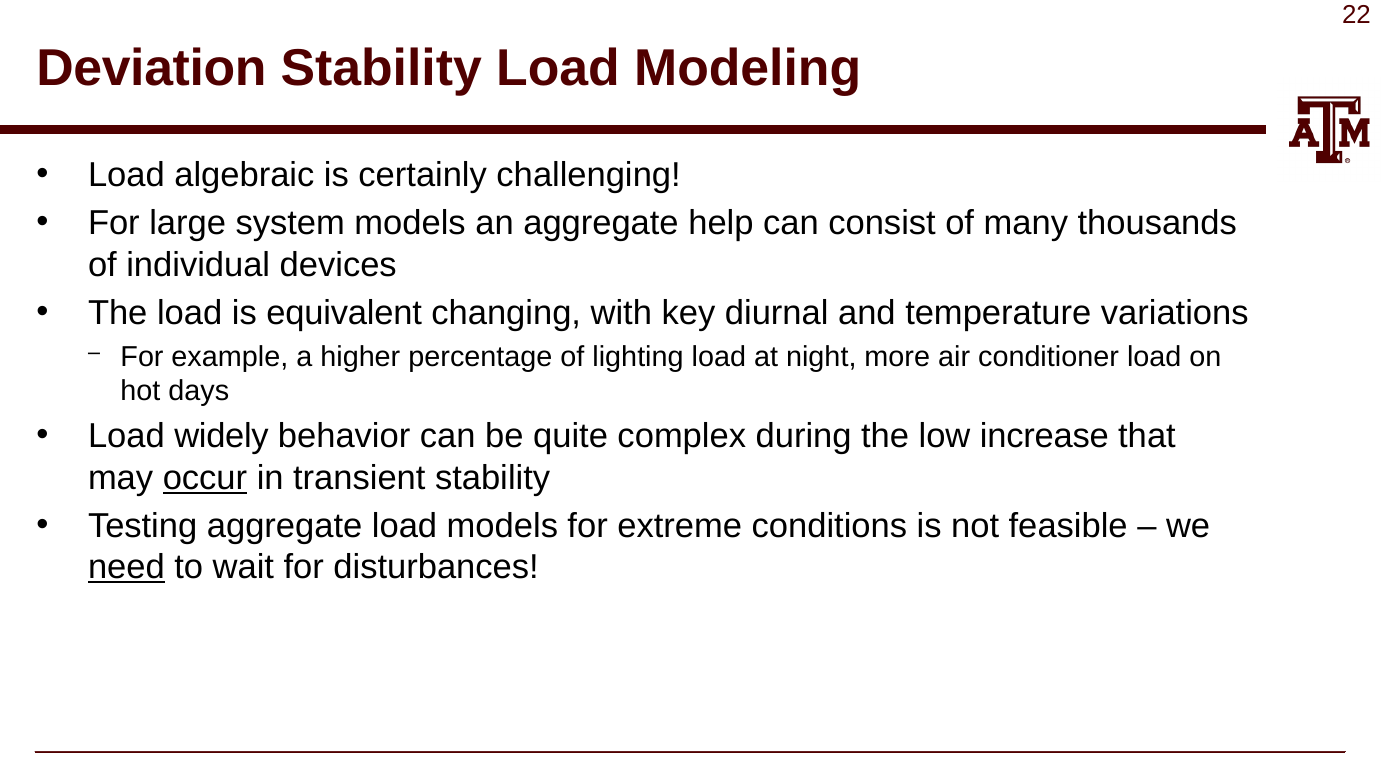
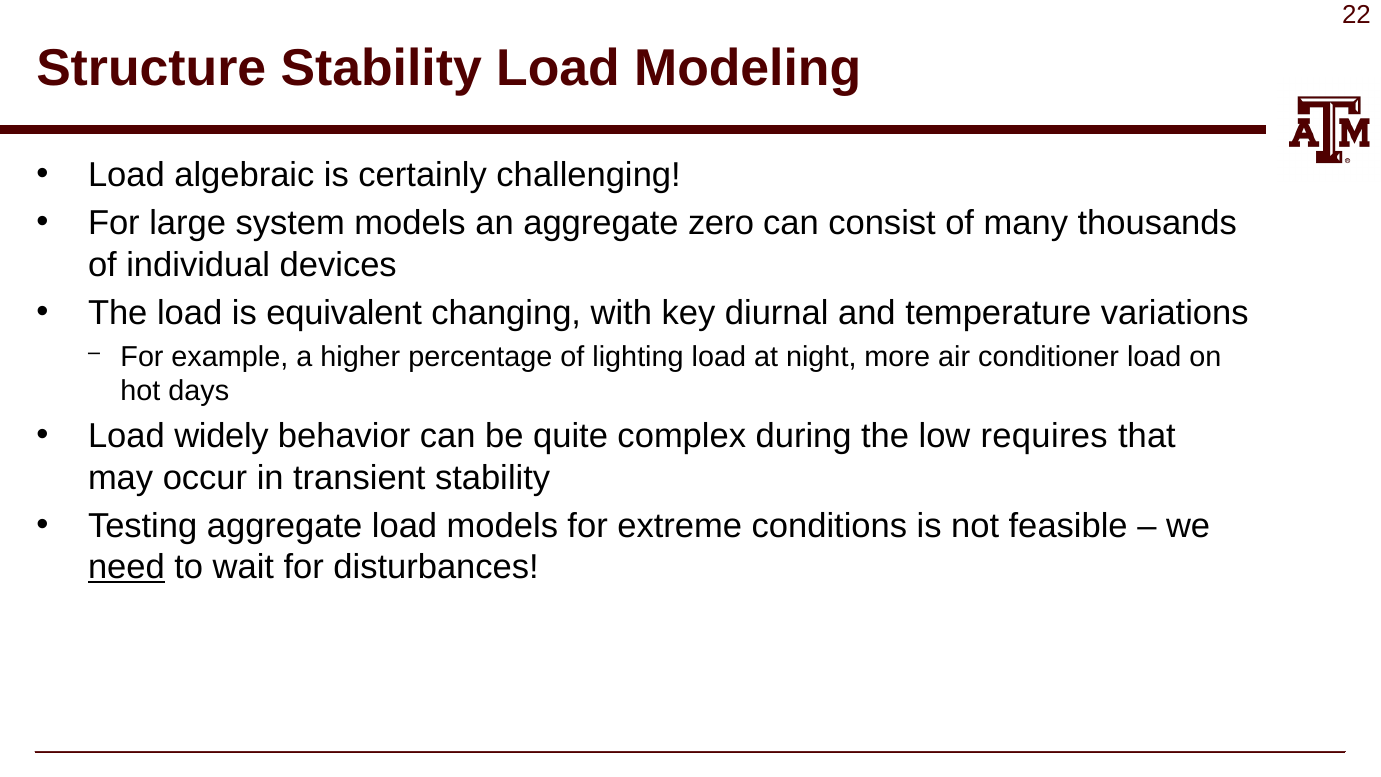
Deviation: Deviation -> Structure
help: help -> zero
increase: increase -> requires
occur underline: present -> none
